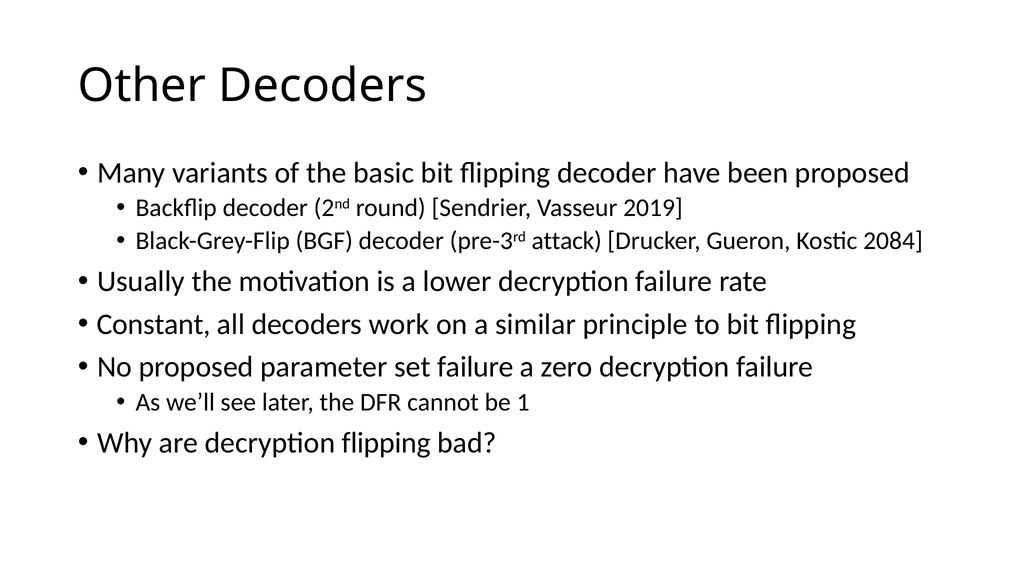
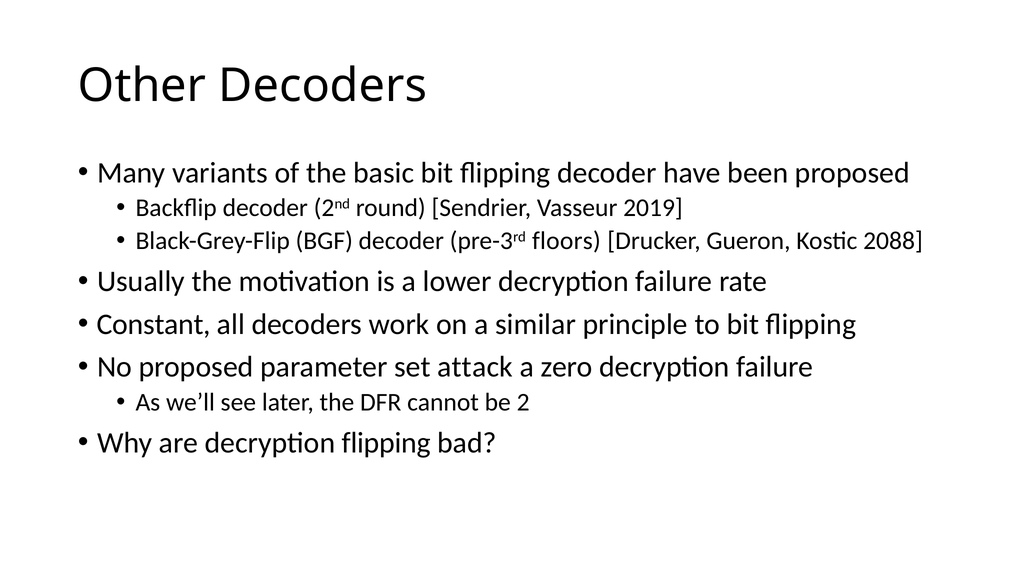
attack: attack -> floors
2084: 2084 -> 2088
set failure: failure -> attack
1: 1 -> 2
